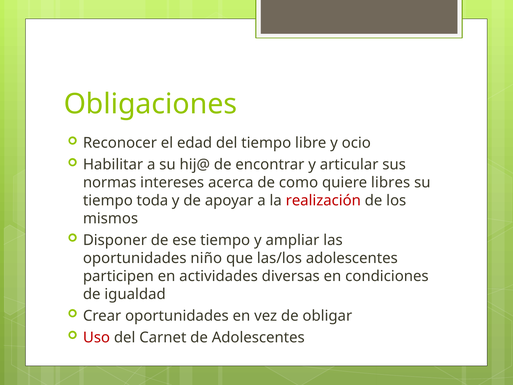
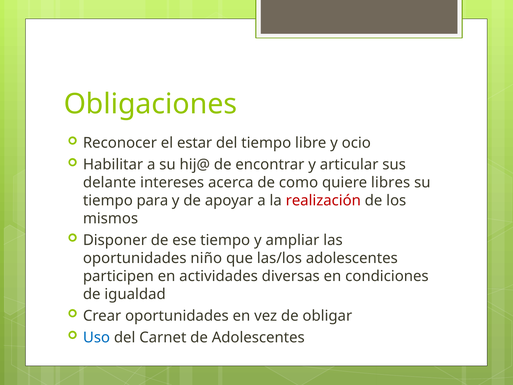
edad: edad -> estar
normas: normas -> delante
toda: toda -> para
Uso colour: red -> blue
